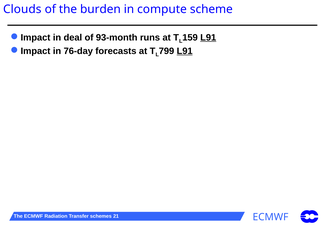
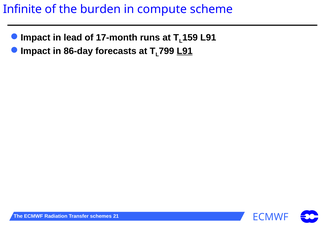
Clouds: Clouds -> Infinite
deal: deal -> lead
93-month: 93-month -> 17-month
L91 at (208, 38) underline: present -> none
76-day: 76-day -> 86-day
